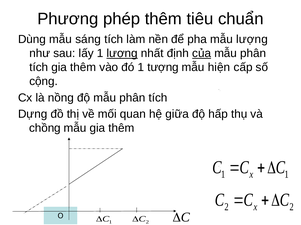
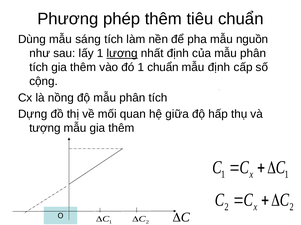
mẫu lượng: lượng -> nguồn
của underline: present -> none
1 tượng: tượng -> chuẩn
mẫu hiện: hiện -> định
chồng: chồng -> tượng
